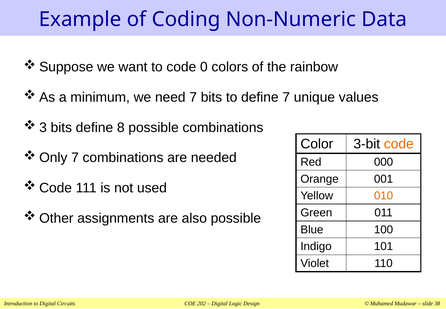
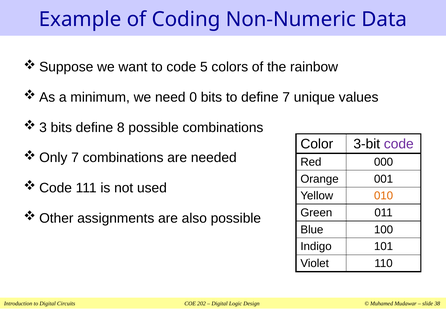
0: 0 -> 5
need 7: 7 -> 0
code at (399, 144) colour: orange -> purple
